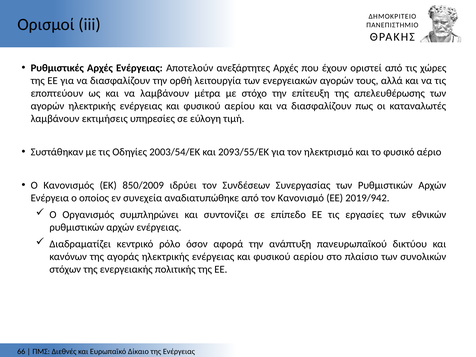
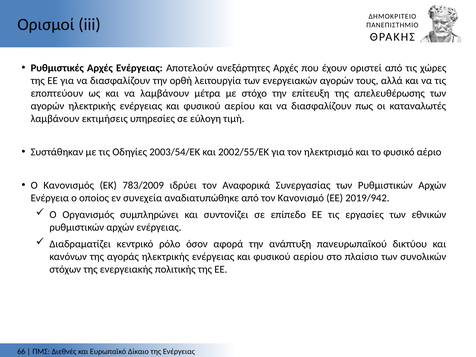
2093/55/ΕΚ: 2093/55/ΕΚ -> 2002/55/ΕΚ
850/2009: 850/2009 -> 783/2009
Συνδέσεων: Συνδέσεων -> Αναφορικά
